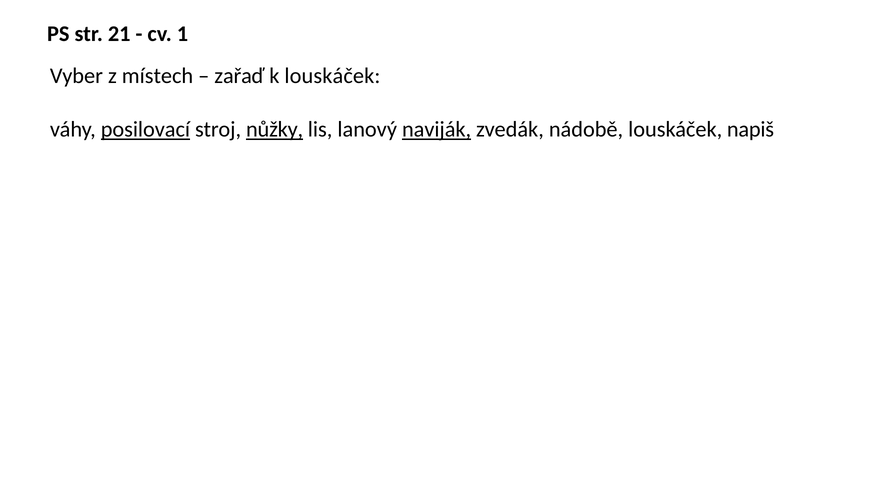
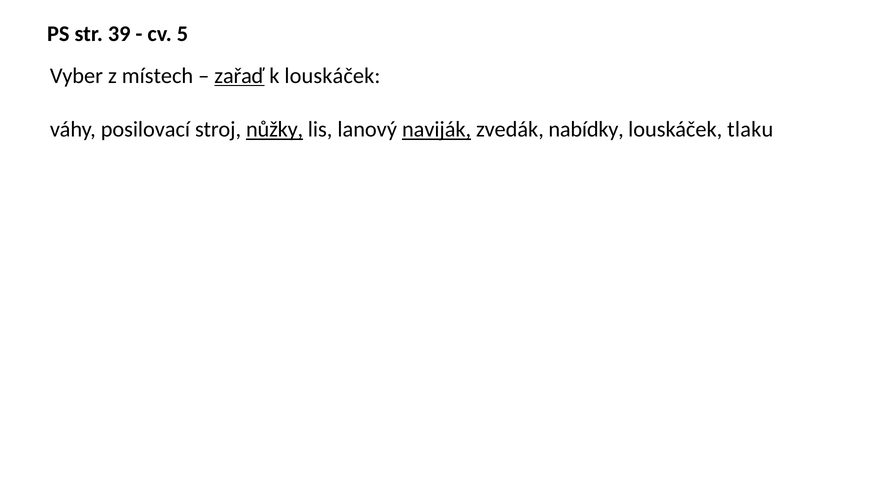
21: 21 -> 39
1: 1 -> 5
zařaď underline: none -> present
posilovací underline: present -> none
nádobě: nádobě -> nabídky
napiš: napiš -> tlaku
